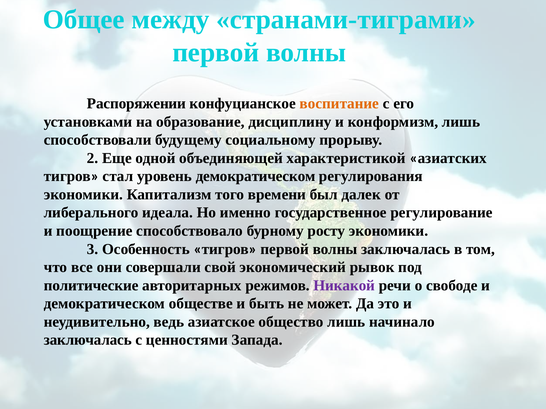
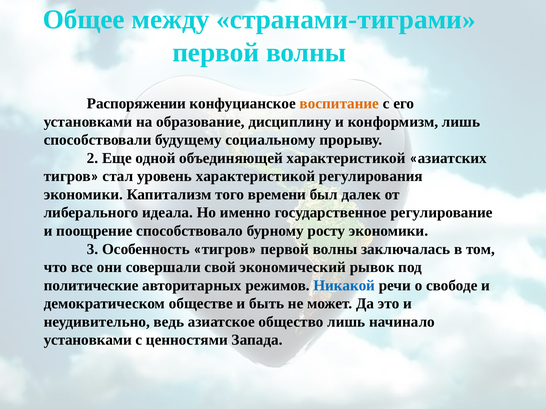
уровень демократическом: демократическом -> характеристикой
Никакой colour: purple -> blue
заключалась at (88, 340): заключалась -> установками
